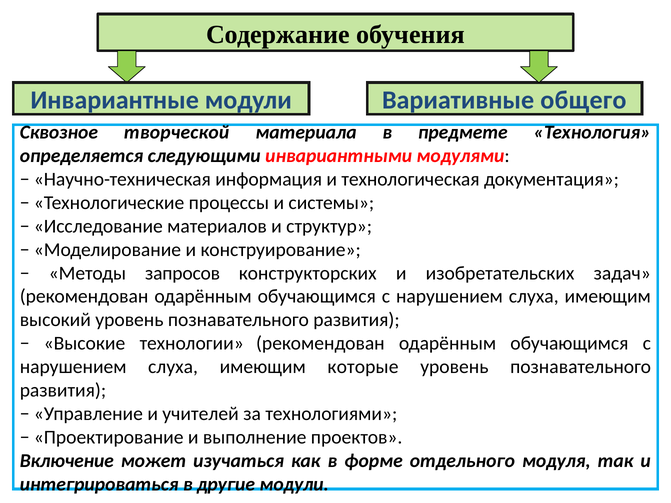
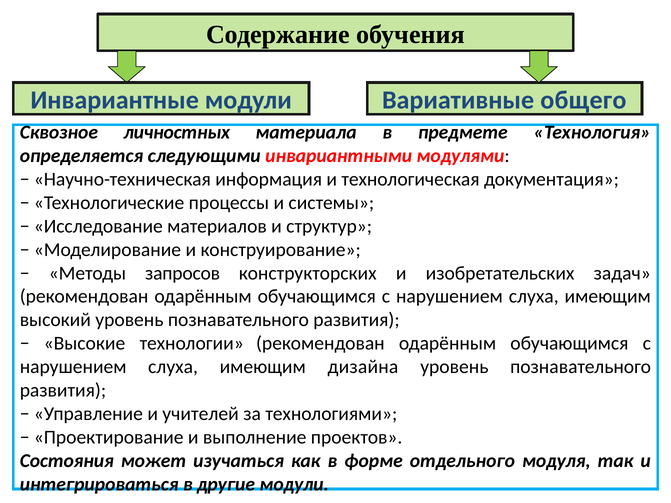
творческой: творческой -> личностных
которые: которые -> дизайна
Включение: Включение -> Состояния
